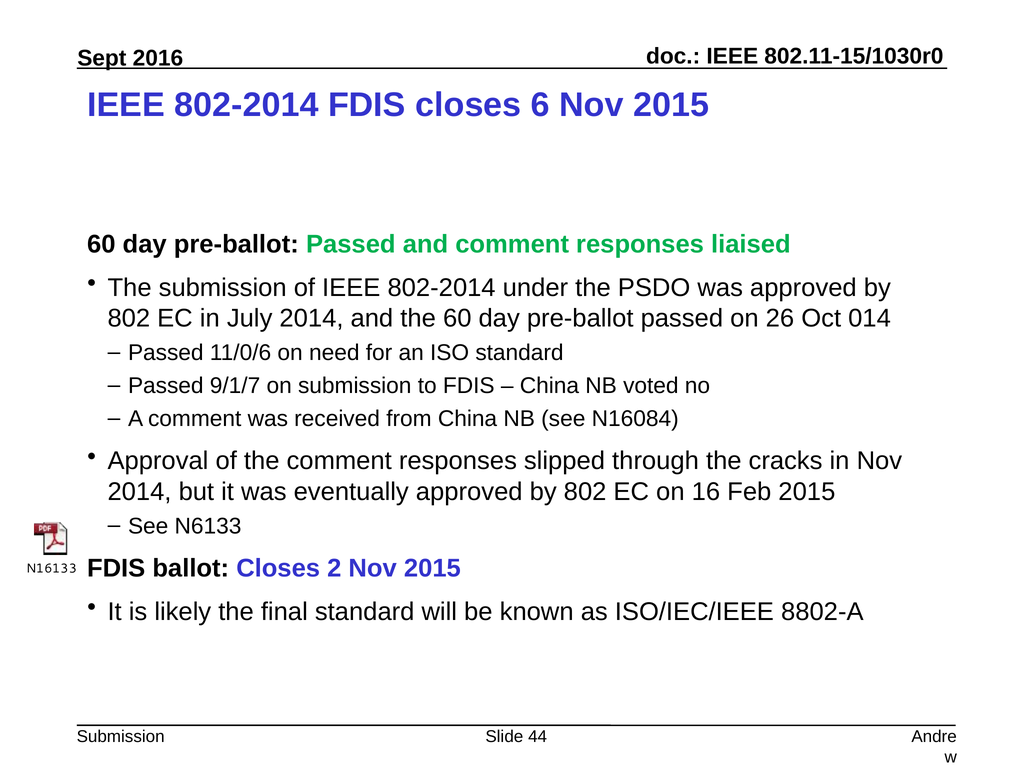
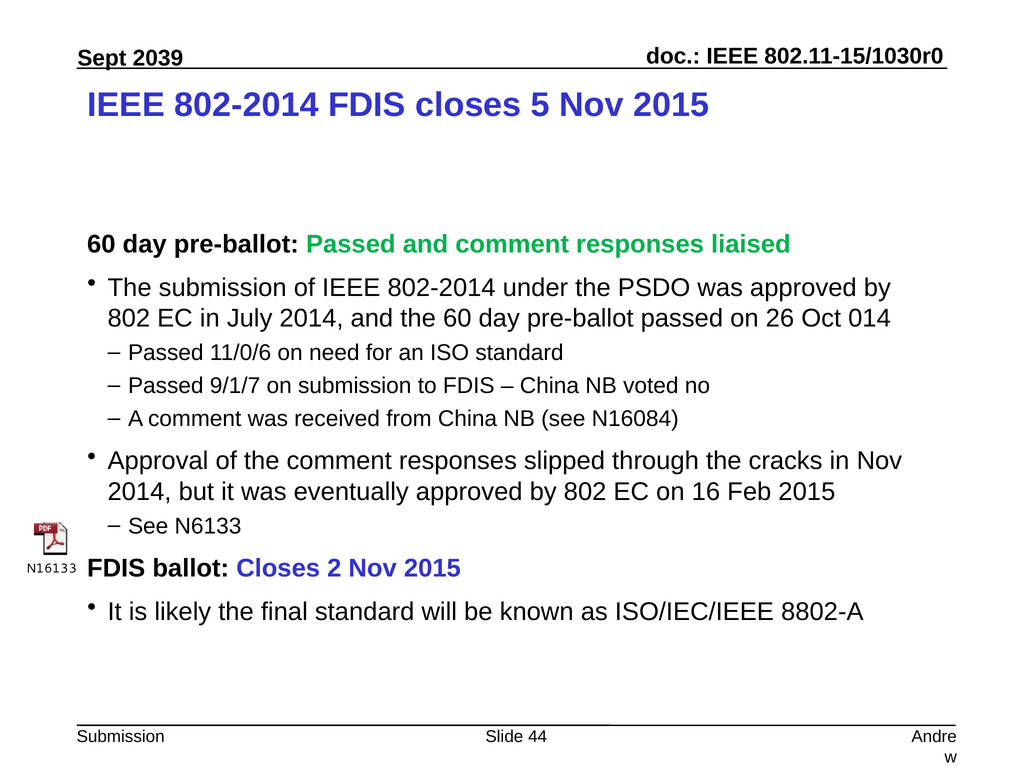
2016: 2016 -> 2039
6: 6 -> 5
